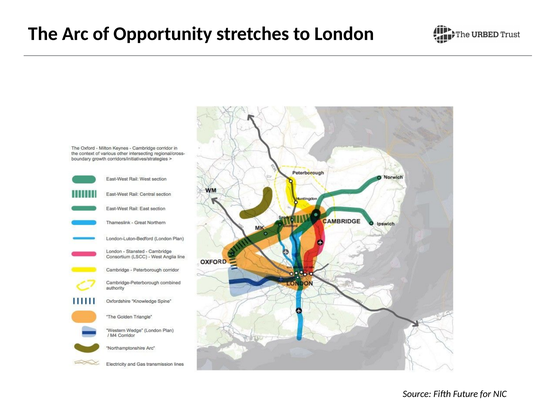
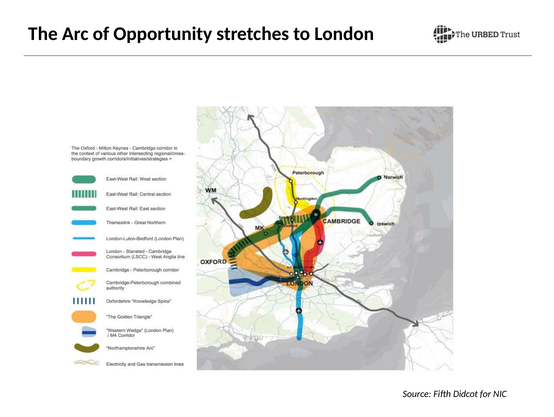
Future: Future -> Didcot
